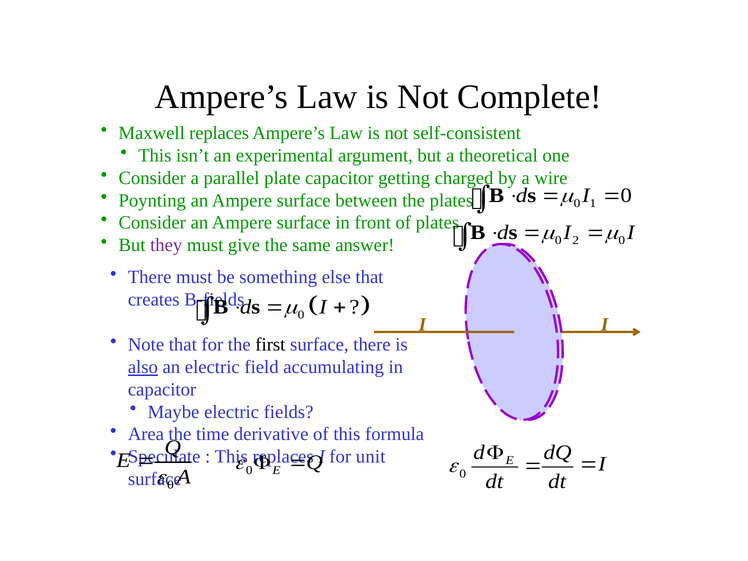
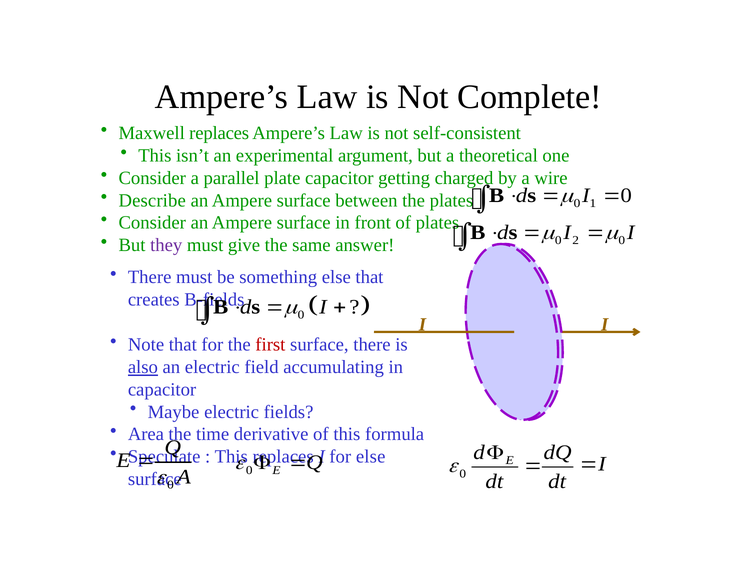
Poynting: Poynting -> Describe
first colour: black -> red
for unit: unit -> else
